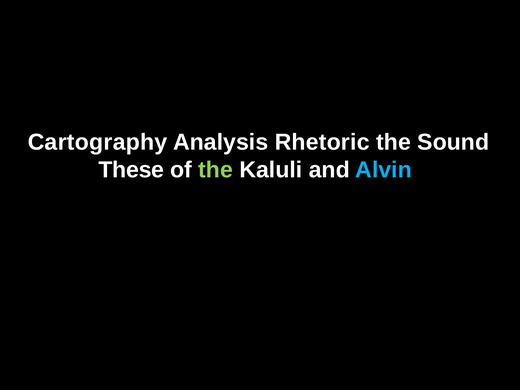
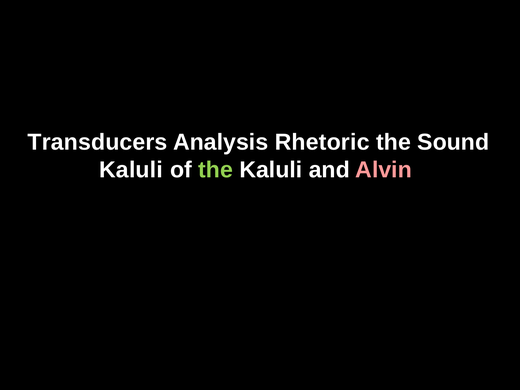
Cartography: Cartography -> Transducers
These at (131, 170): These -> Kaluli
Alvin colour: light blue -> pink
